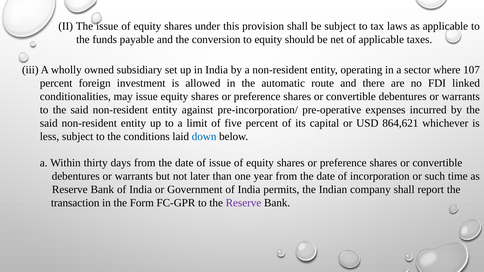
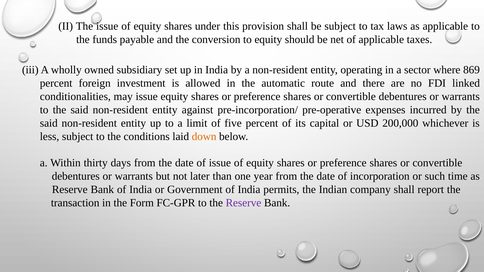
107: 107 -> 869
864,621: 864,621 -> 200,000
down colour: blue -> orange
